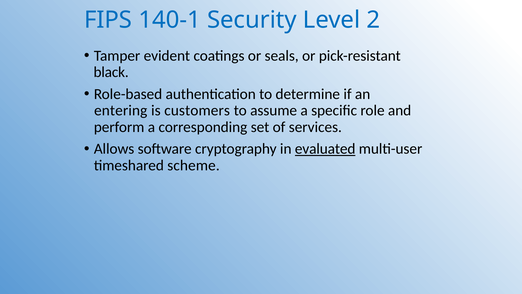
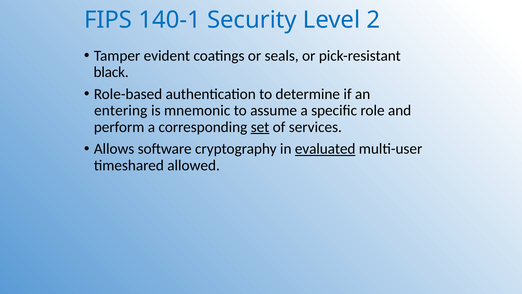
customers: customers -> mnemonic
set underline: none -> present
scheme: scheme -> allowed
